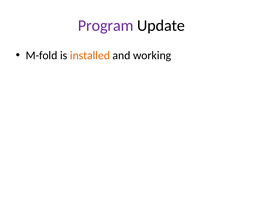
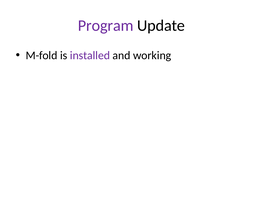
installed colour: orange -> purple
